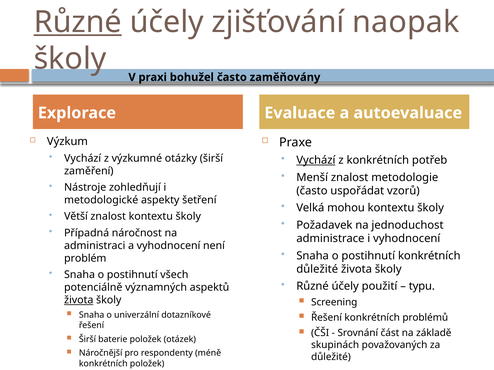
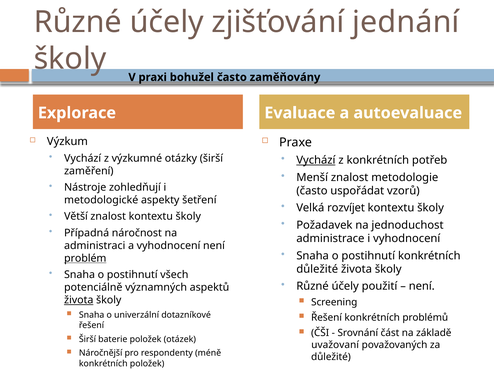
Různé at (78, 22) underline: present -> none
naopak: naopak -> jednání
mohou: mohou -> rozvíjet
problém underline: none -> present
typu at (422, 287): typu -> není
skupinách: skupinách -> uvažovaní
